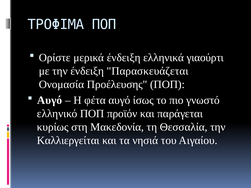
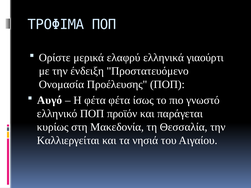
μερικά ένδειξη: ένδειξη -> ελαφρύ
Παρασκευάζεται: Παρασκευάζεται -> Προστατευόμενο
φέτα αυγό: αυγό -> φέτα
